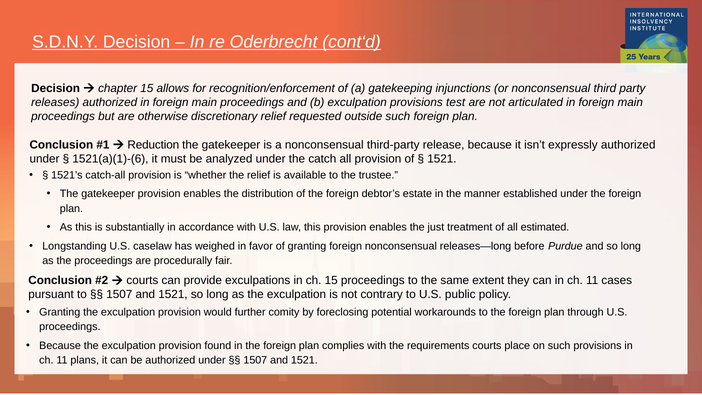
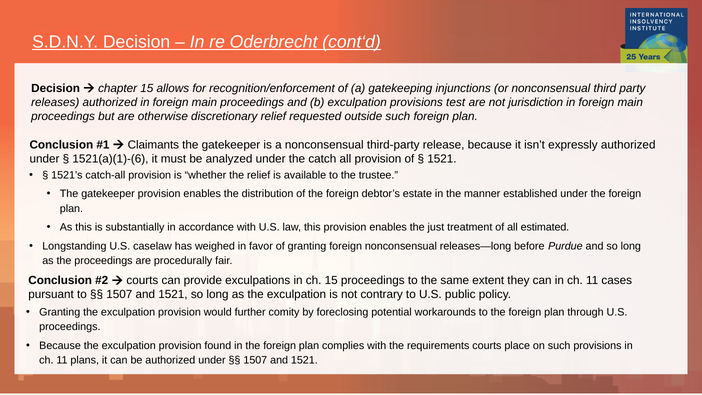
articulated: articulated -> jurisdiction
Reduction: Reduction -> Claimants
